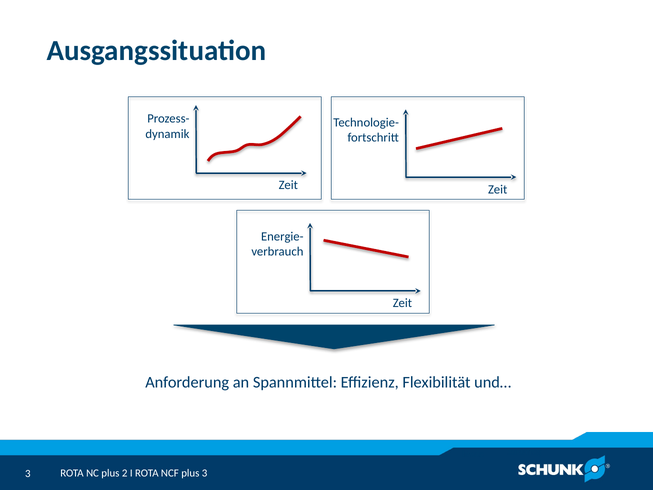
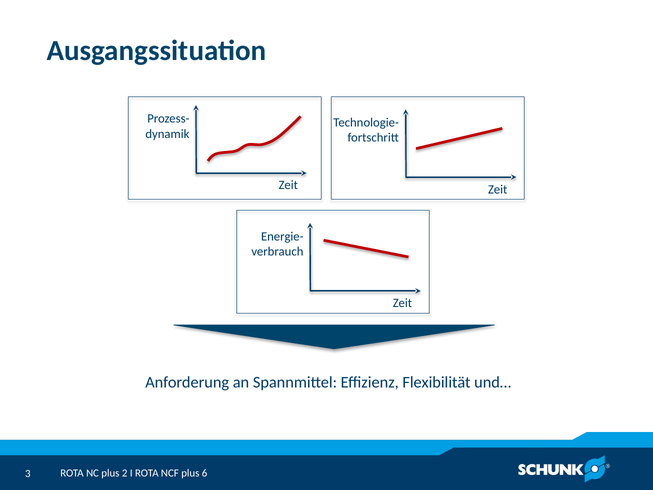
plus 3: 3 -> 6
